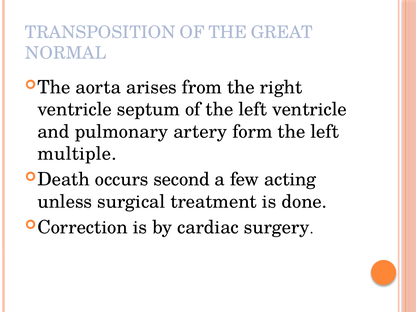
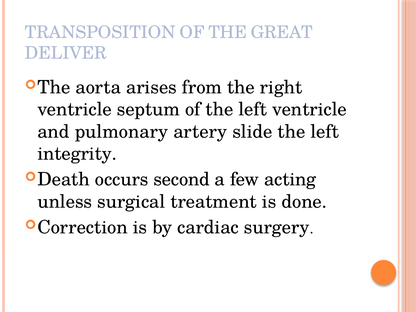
NORMAL: NORMAL -> DELIVER
form: form -> slide
multiple: multiple -> integrity
